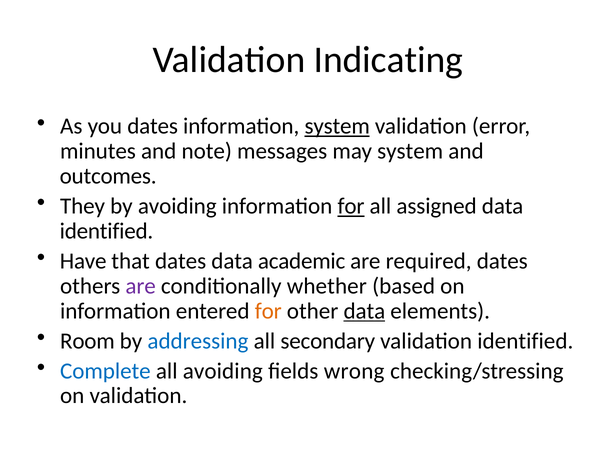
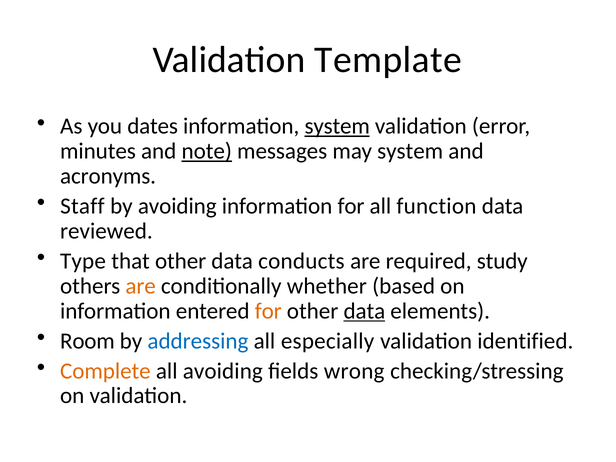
Indicating: Indicating -> Template
note underline: none -> present
outcomes: outcomes -> acronyms
They: They -> Staff
for at (351, 206) underline: present -> none
assigned: assigned -> function
identified at (107, 231): identified -> reviewed
Have: Have -> Type
that dates: dates -> other
academic: academic -> conducts
required dates: dates -> study
are at (141, 286) colour: purple -> orange
secondary: secondary -> especially
Complete colour: blue -> orange
